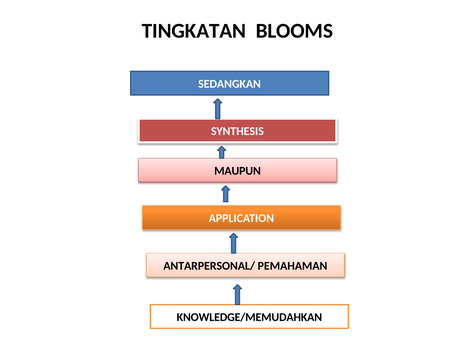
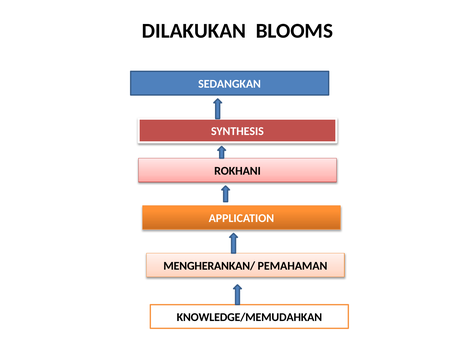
TINGKATAN: TINGKATAN -> DILAKUKAN
MAUPUN: MAUPUN -> ROKHANI
ANTARPERSONAL/: ANTARPERSONAL/ -> MENGHERANKAN/
